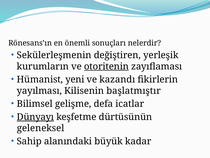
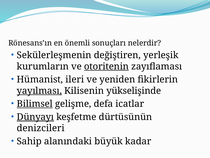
yeni: yeni -> ileri
kazandı: kazandı -> yeniden
yayılması underline: none -> present
başlatmıştır: başlatmıştır -> yükselişinde
Bilimsel underline: none -> present
geleneksel: geleneksel -> denizcileri
